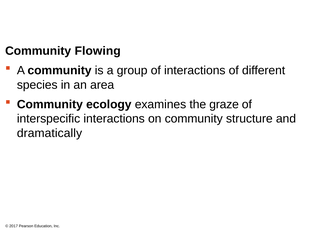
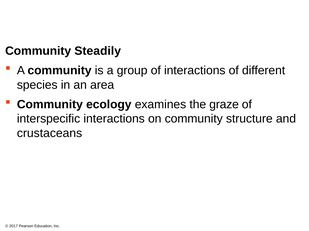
Flowing: Flowing -> Steadily
dramatically: dramatically -> crustaceans
